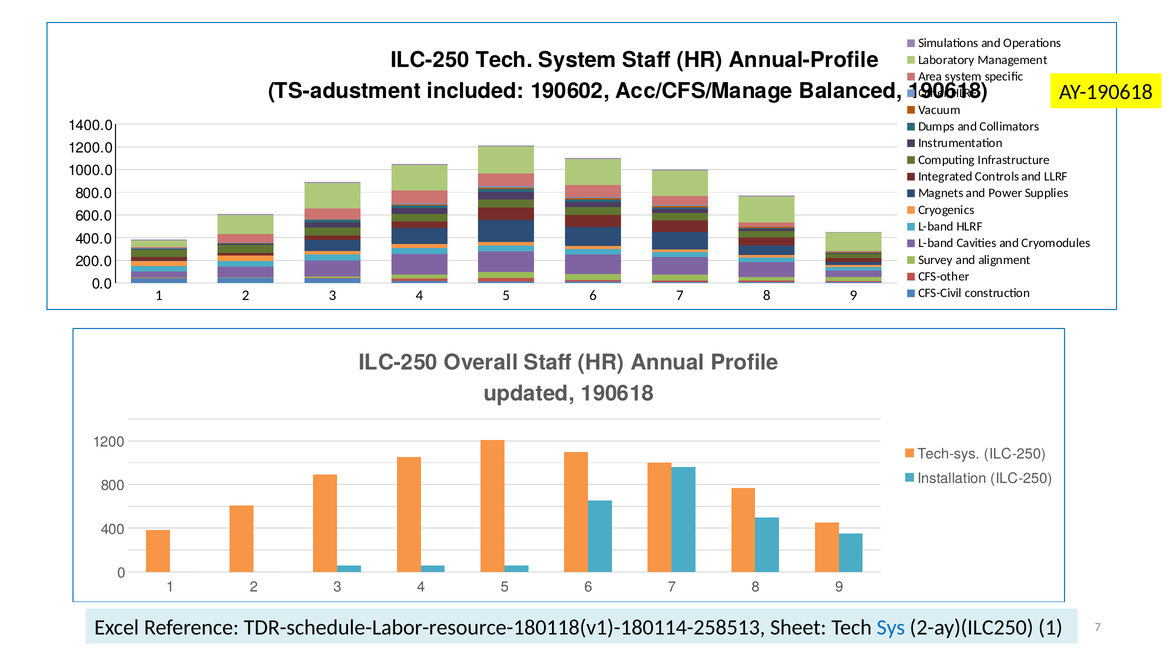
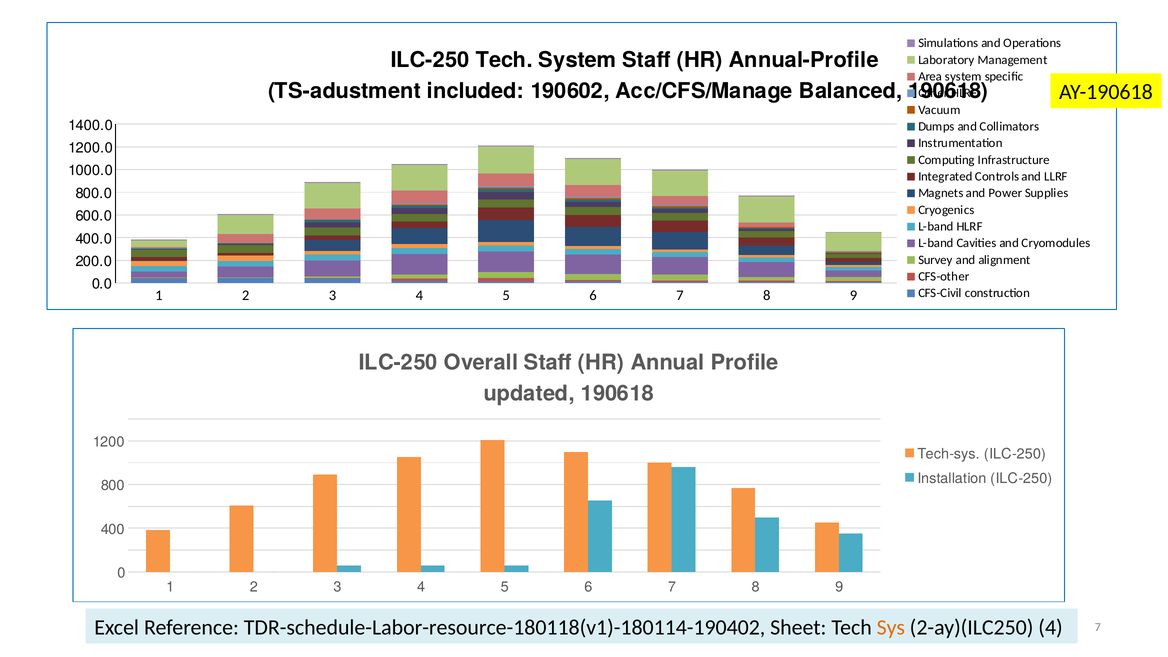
TDR-schedule-Labor-resource-180118(v1)-180114-258513: TDR-schedule-Labor-resource-180118(v1)-180114-258513 -> TDR-schedule-Labor-resource-180118(v1)-180114-190402
Sys colour: blue -> orange
2-ay)(ILC250 1: 1 -> 4
